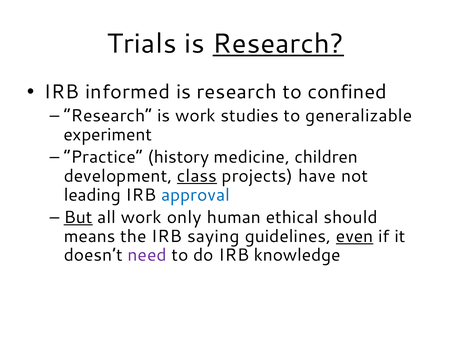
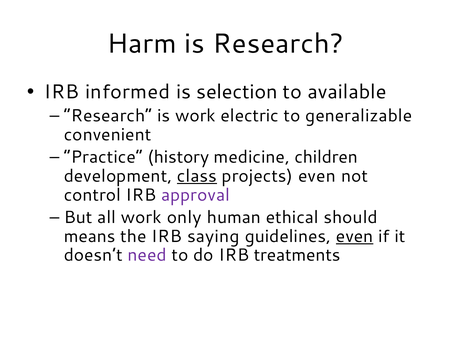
Trials: Trials -> Harm
Research at (278, 44) underline: present -> none
research at (237, 92): research -> selection
confined: confined -> available
studies: studies -> electric
experiment: experiment -> convenient
projects have: have -> even
leading: leading -> control
approval colour: blue -> purple
But underline: present -> none
knowledge: knowledge -> treatments
